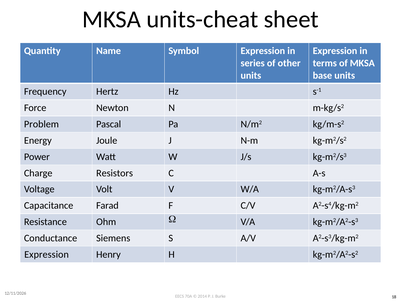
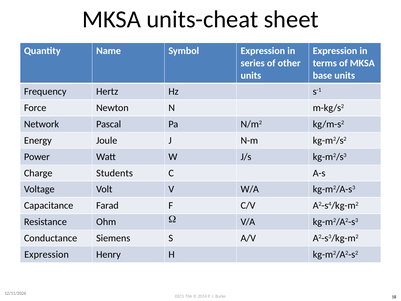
Problem: Problem -> Network
Resistors: Resistors -> Students
